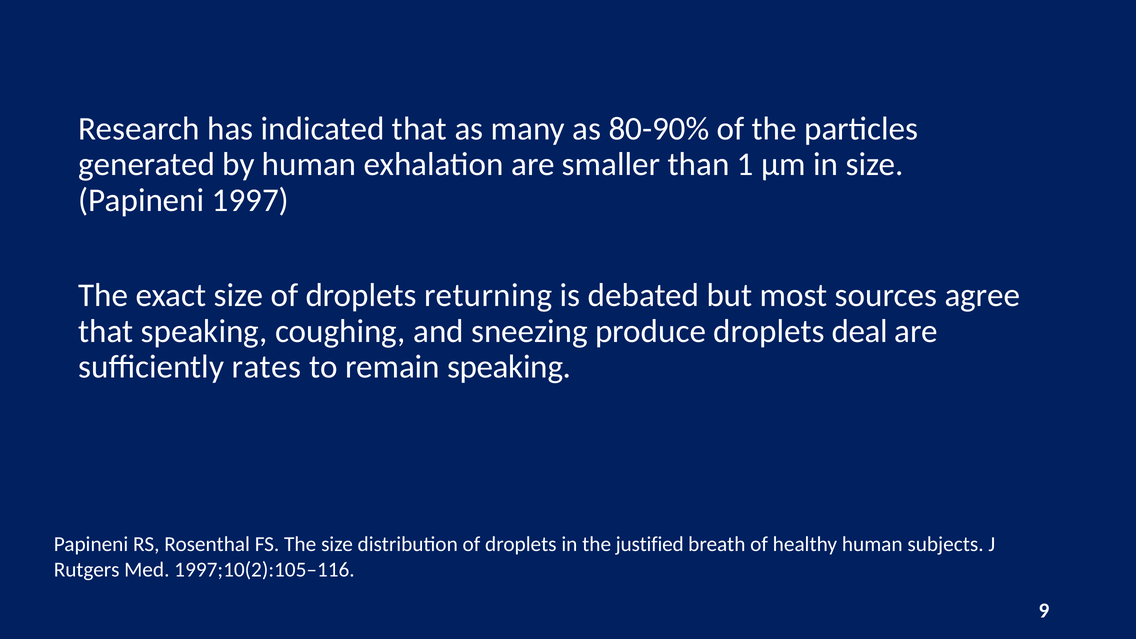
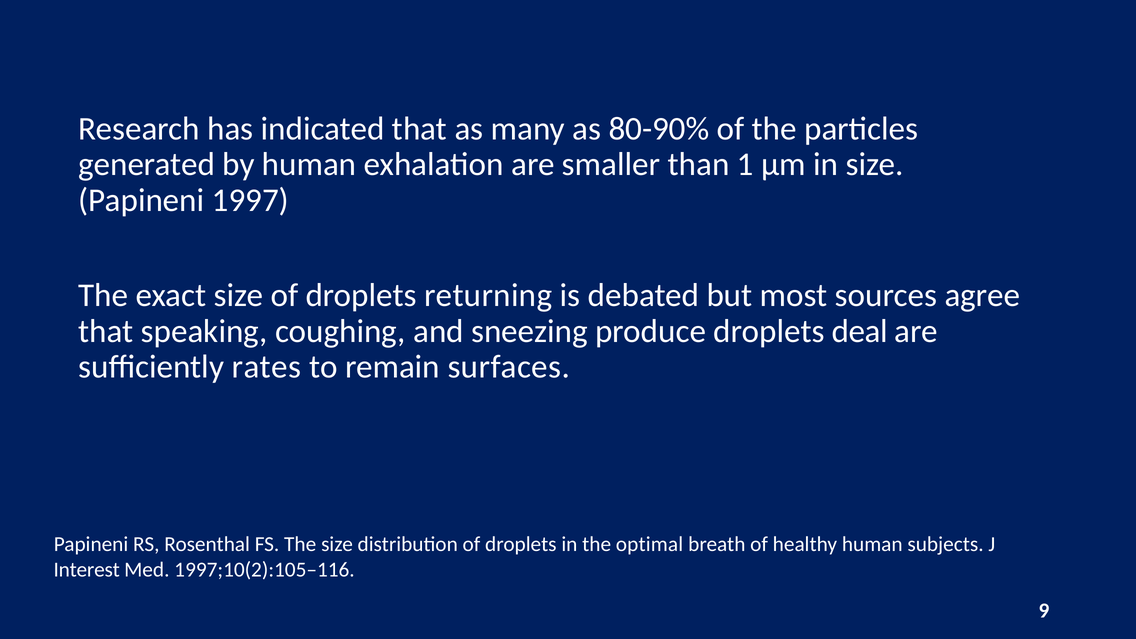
remain speaking: speaking -> surfaces
justified: justified -> optimal
Rutgers: Rutgers -> Interest
